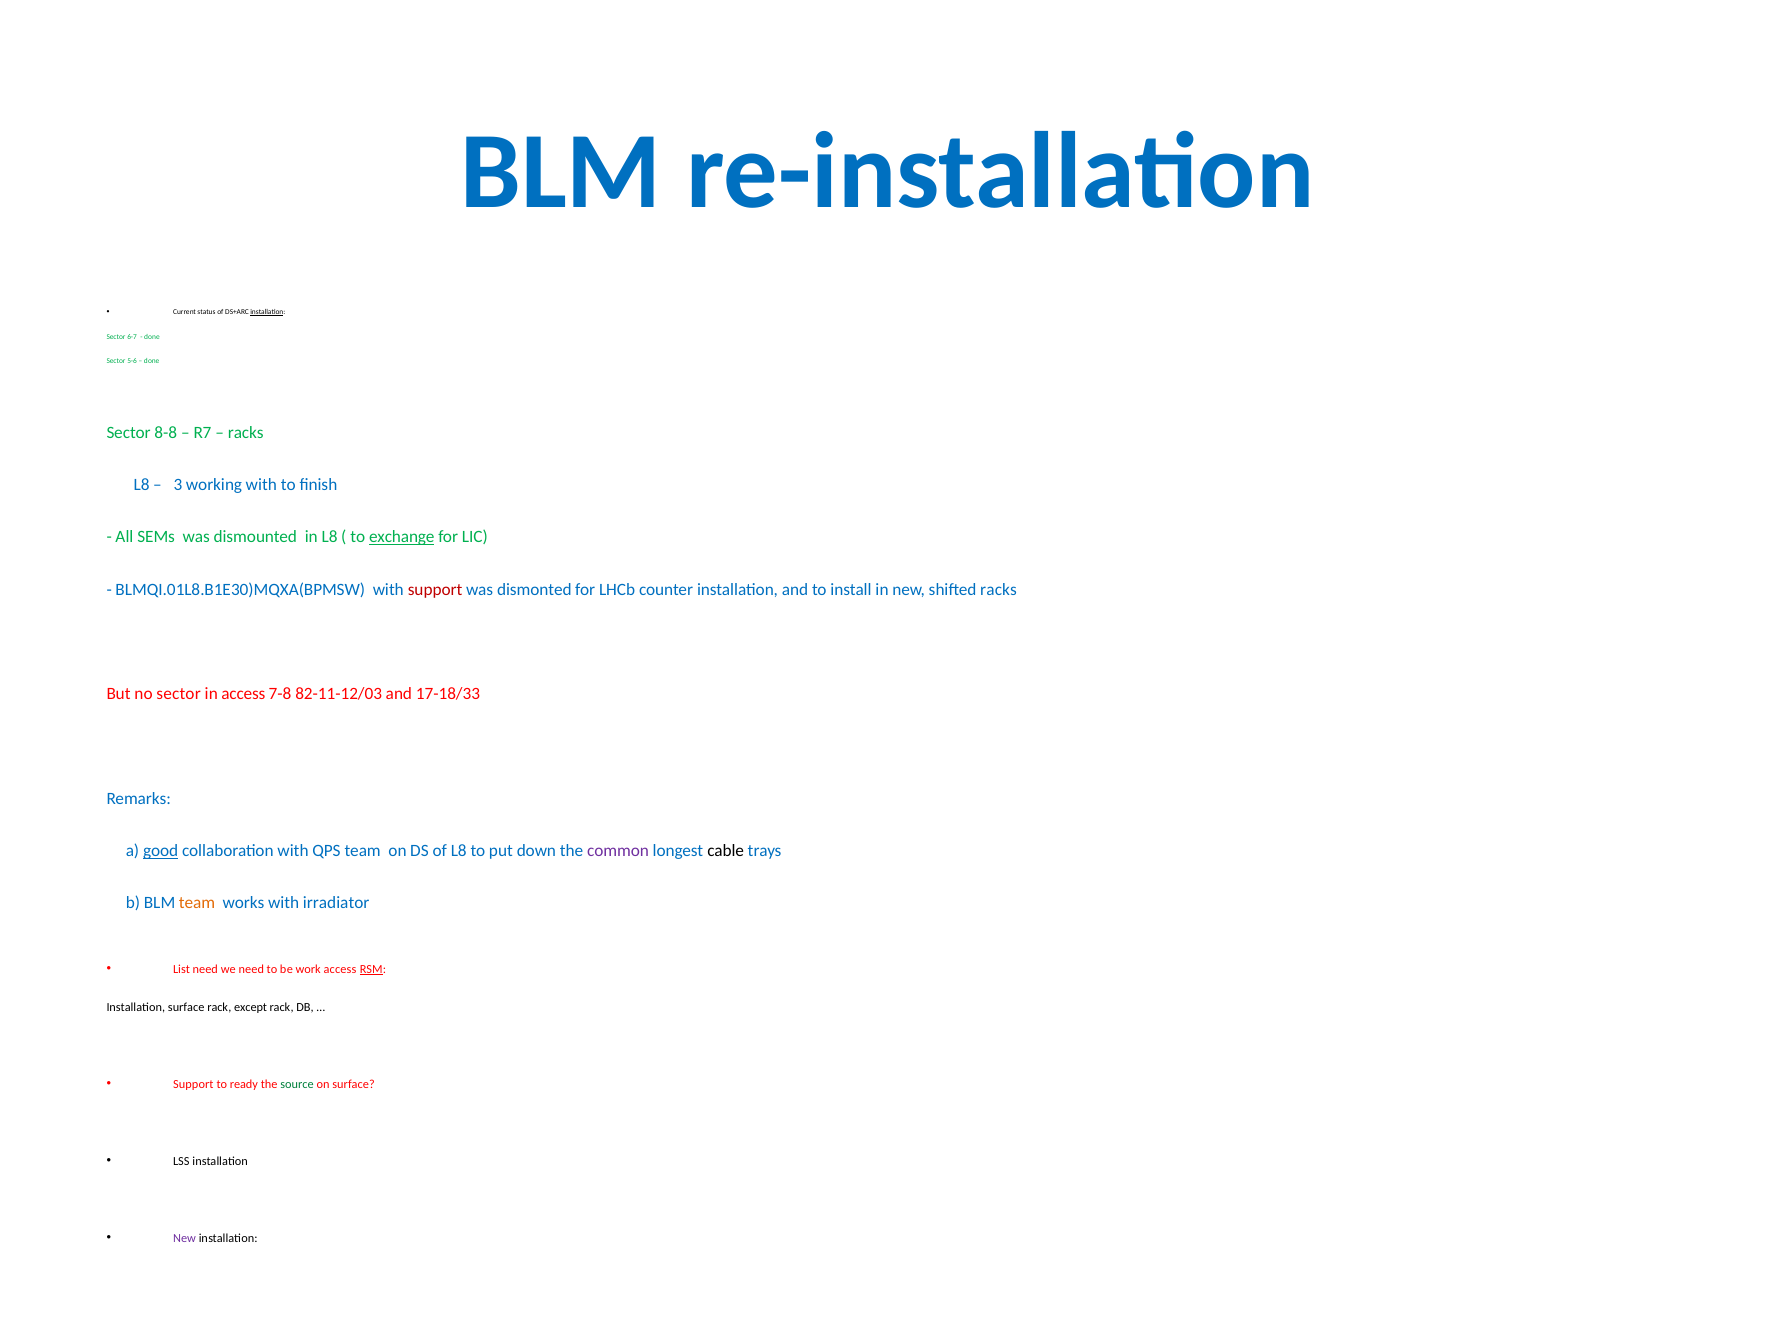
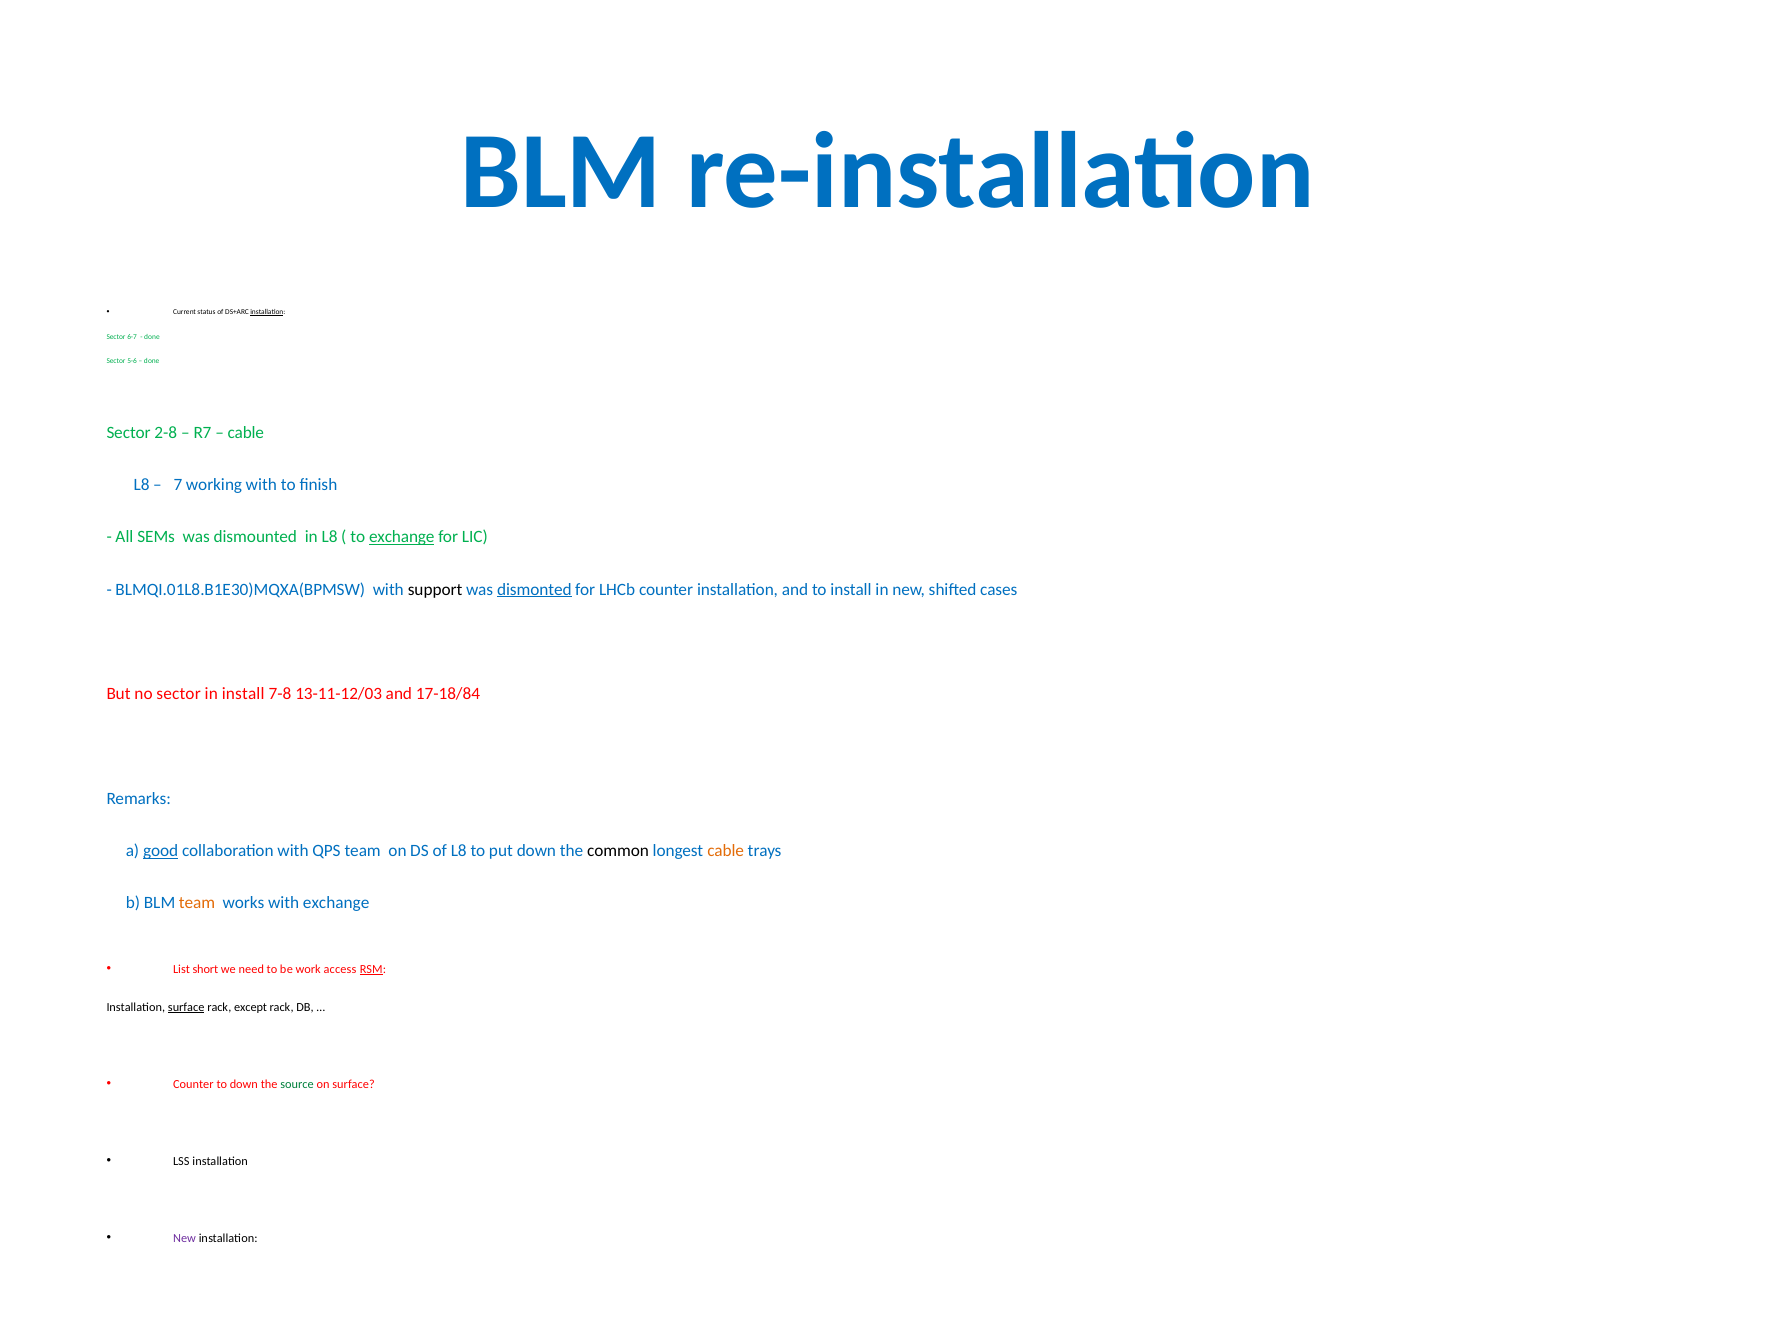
8-8: 8-8 -> 2-8
racks at (246, 433): racks -> cable
3: 3 -> 7
support at (435, 589) colour: red -> black
dismonted underline: none -> present
shifted racks: racks -> cases
in access: access -> install
82-11-12/03: 82-11-12/03 -> 13-11-12/03
17-18/33: 17-18/33 -> 17-18/84
common colour: purple -> black
cable at (726, 851) colour: black -> orange
with irradiator: irradiator -> exchange
List need: need -> short
surface at (186, 1007) underline: none -> present
Support at (193, 1084): Support -> Counter
to ready: ready -> down
